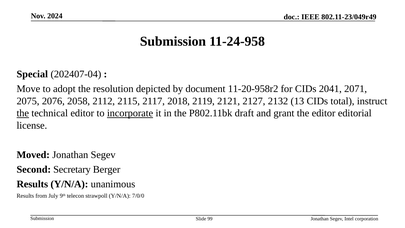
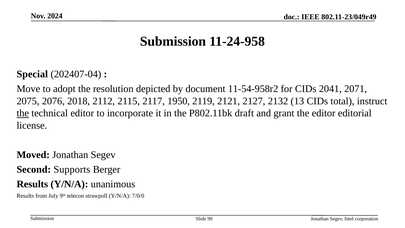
11-20-958r2: 11-20-958r2 -> 11-54-958r2
2058: 2058 -> 2018
2018: 2018 -> 1950
incorporate underline: present -> none
Secretary: Secretary -> Supports
